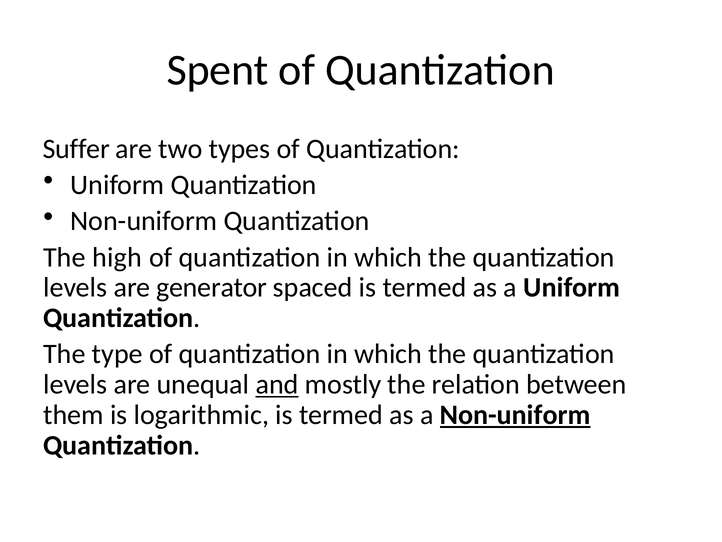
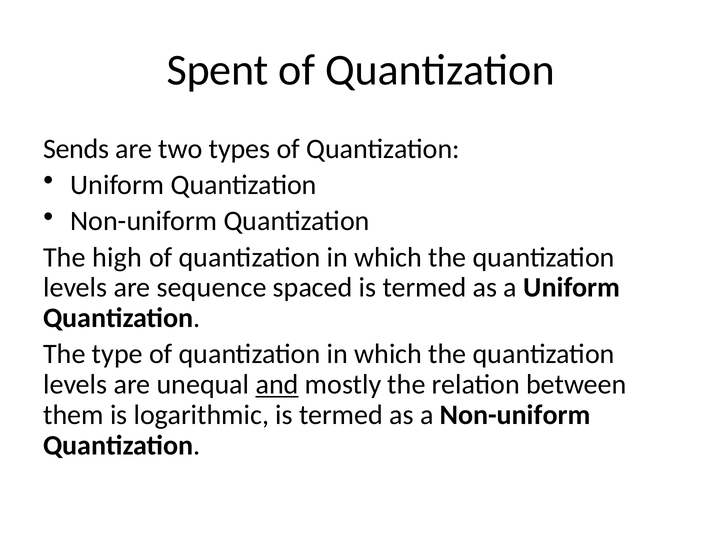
Suffer: Suffer -> Sends
generator: generator -> sequence
Non-uniform at (515, 414) underline: present -> none
